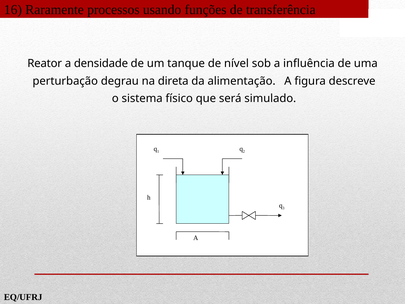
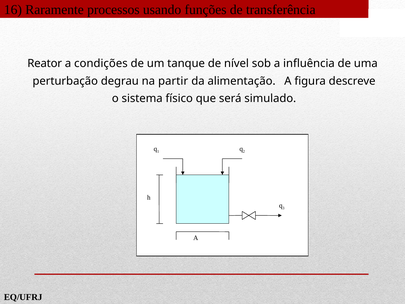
densidade: densidade -> condições
direta: direta -> partir
